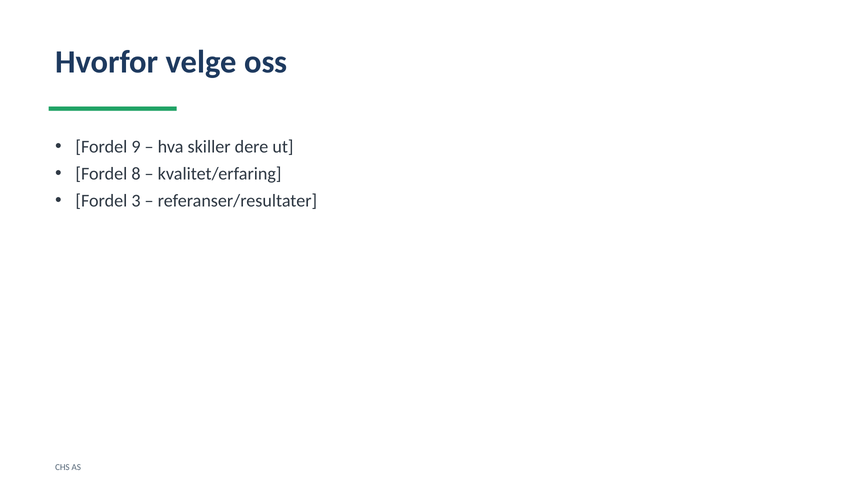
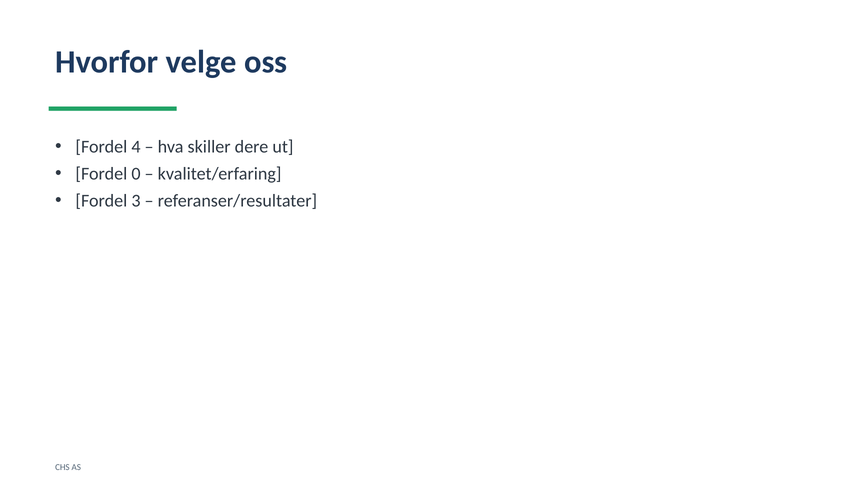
9: 9 -> 4
8: 8 -> 0
